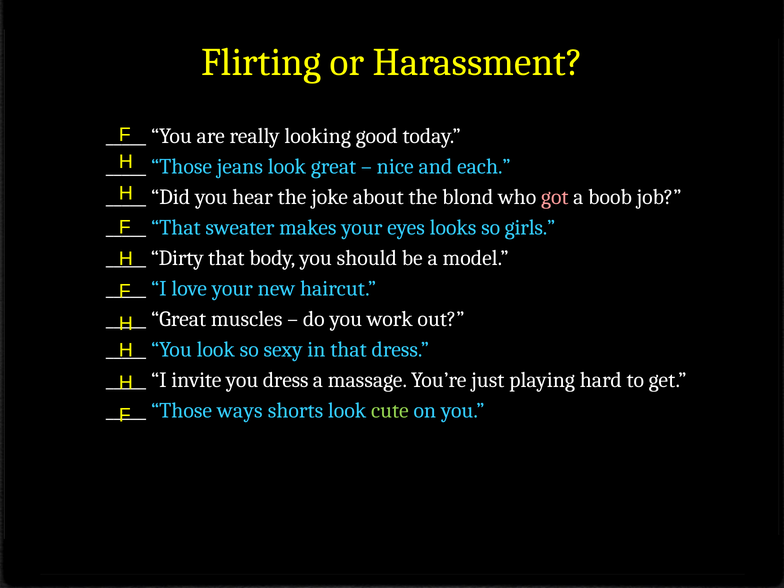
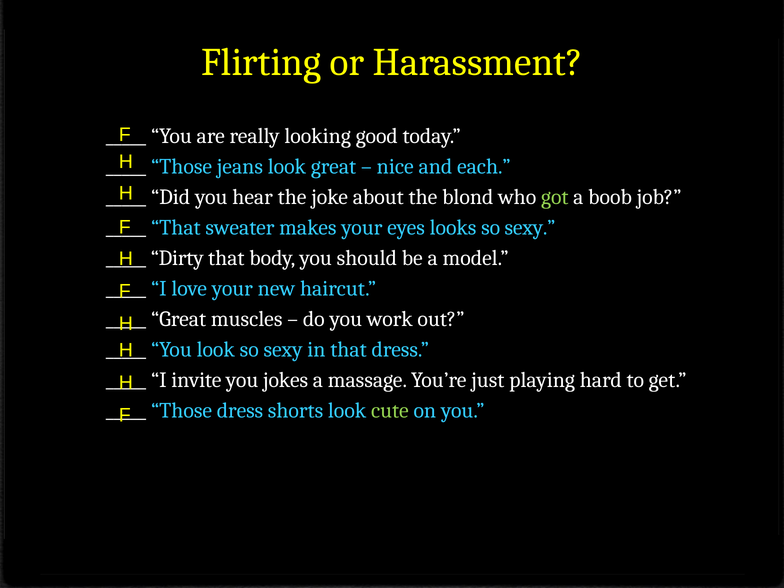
got colour: pink -> light green
looks so girls: girls -> sexy
you dress: dress -> jokes
Those ways: ways -> dress
